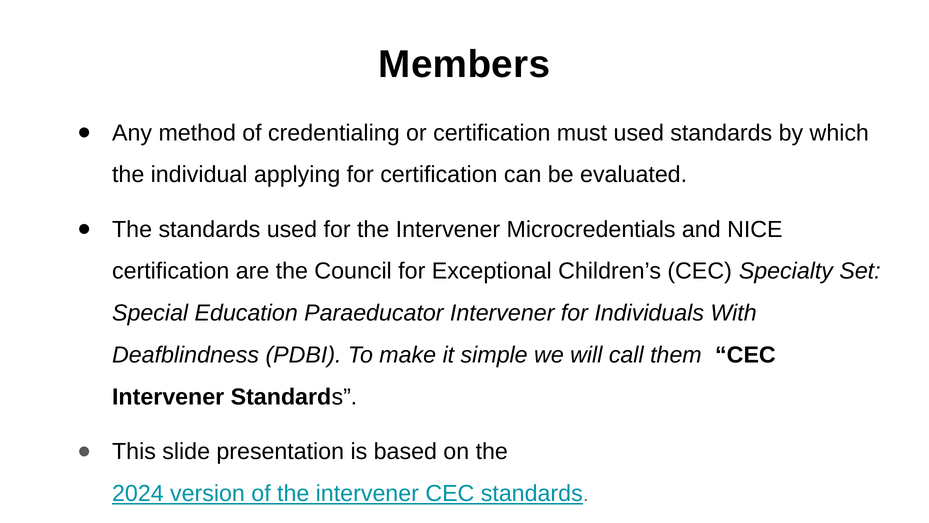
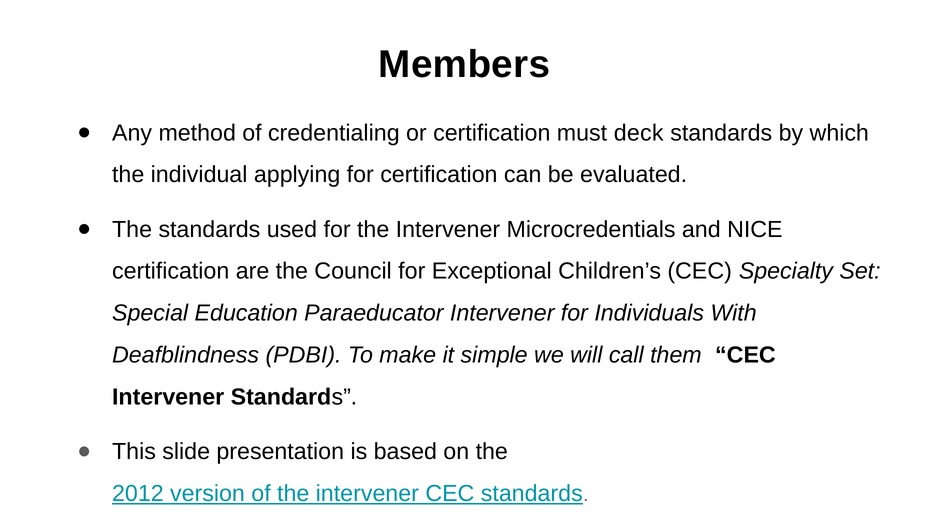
must used: used -> deck
2024: 2024 -> 2012
